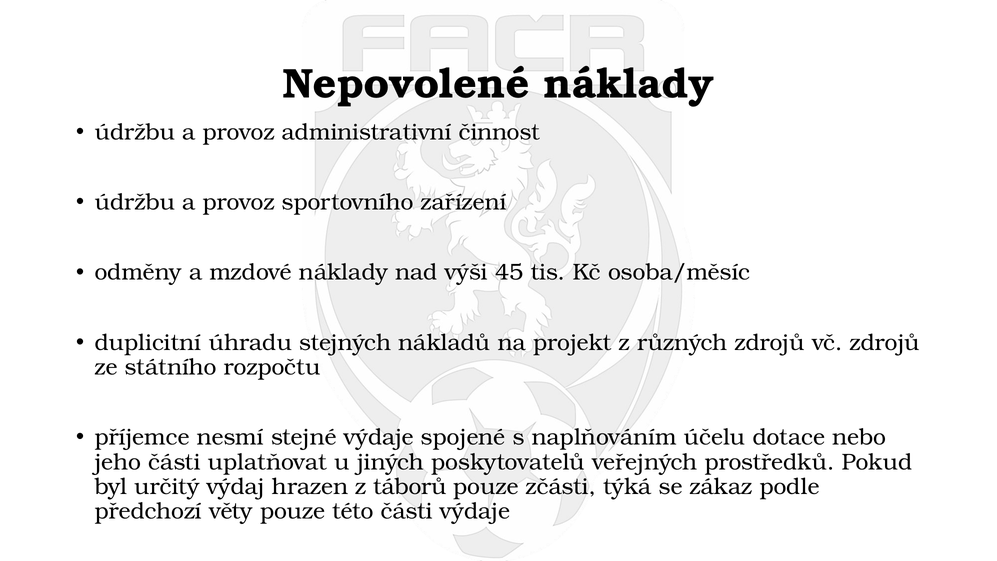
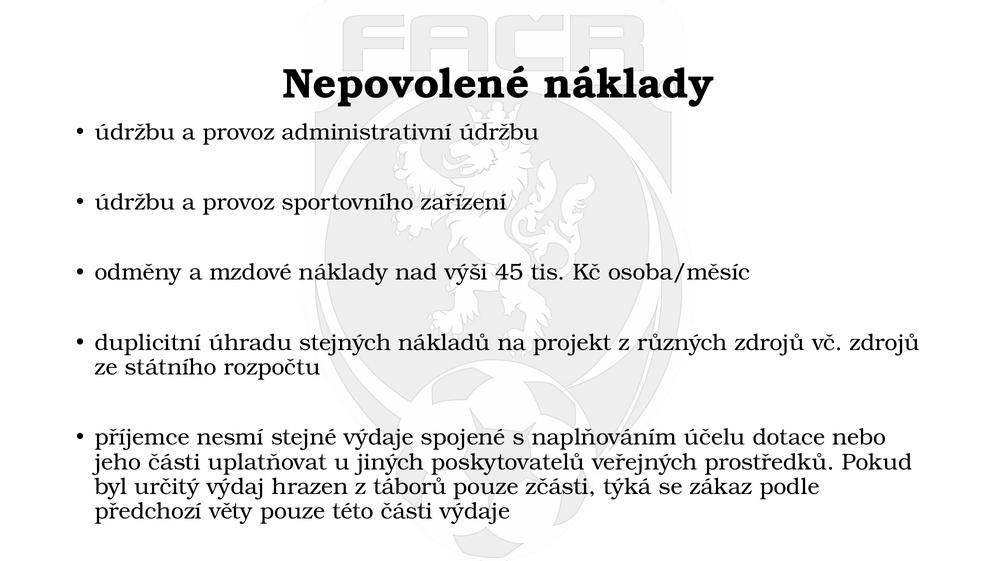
administrativní činnost: činnost -> údržbu
